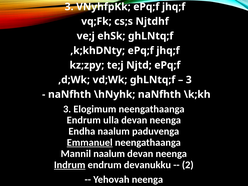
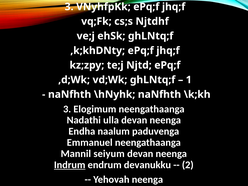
3 at (189, 80): 3 -> 1
Endrum at (84, 120): Endrum -> Nadathi
Emmanuel underline: present -> none
Mannil naalum: naalum -> seiyum
